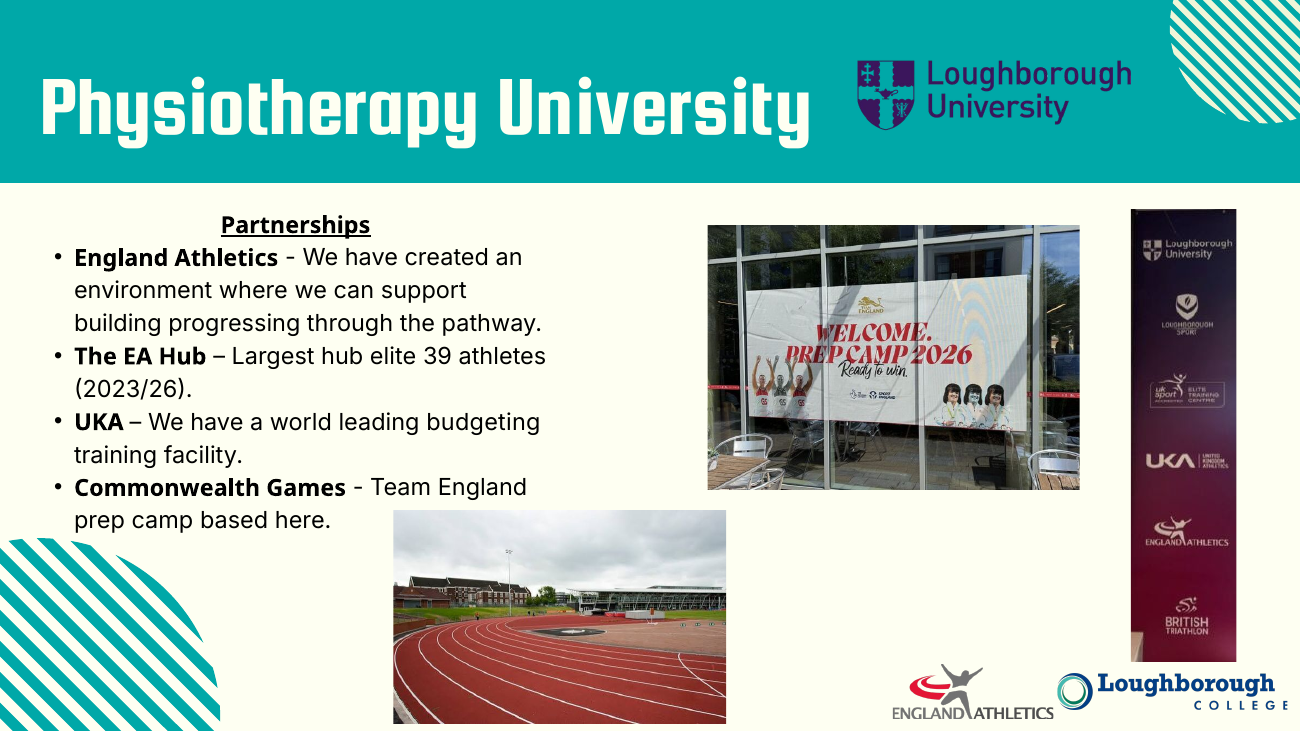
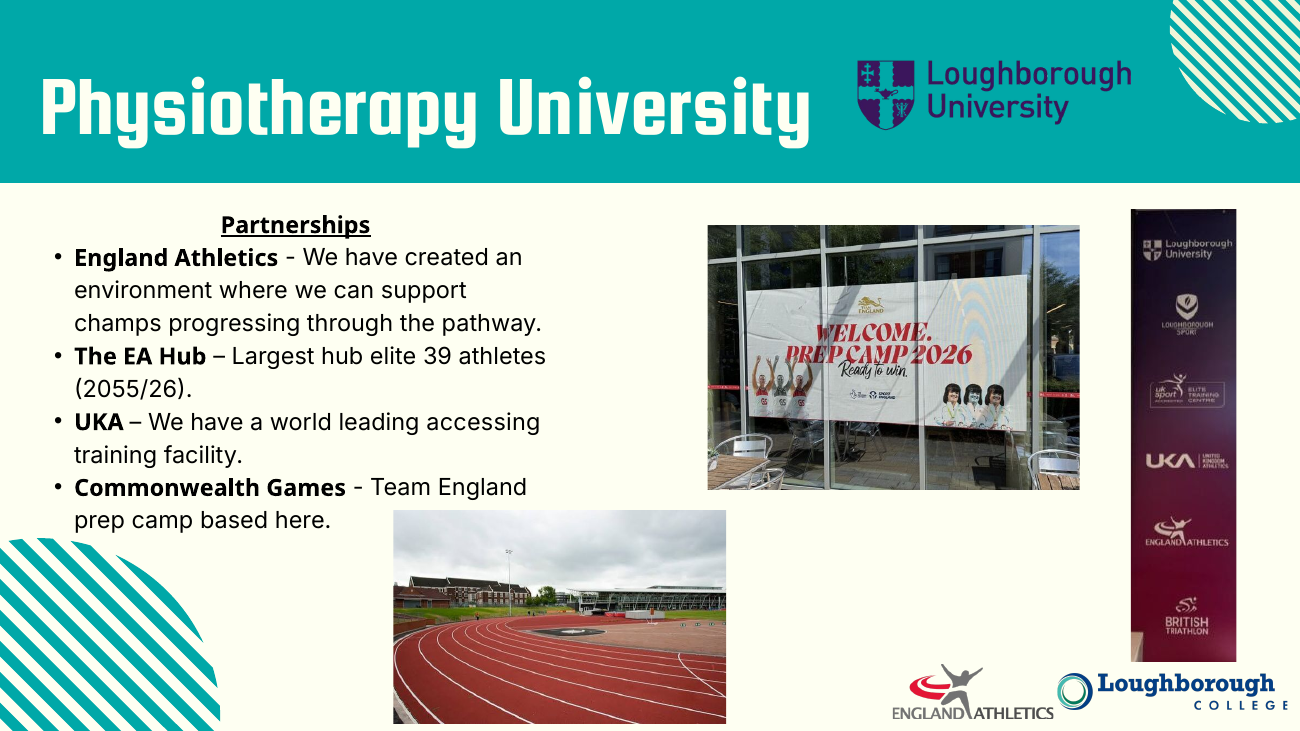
building: building -> champs
2023/26: 2023/26 -> 2055/26
budgeting: budgeting -> accessing
